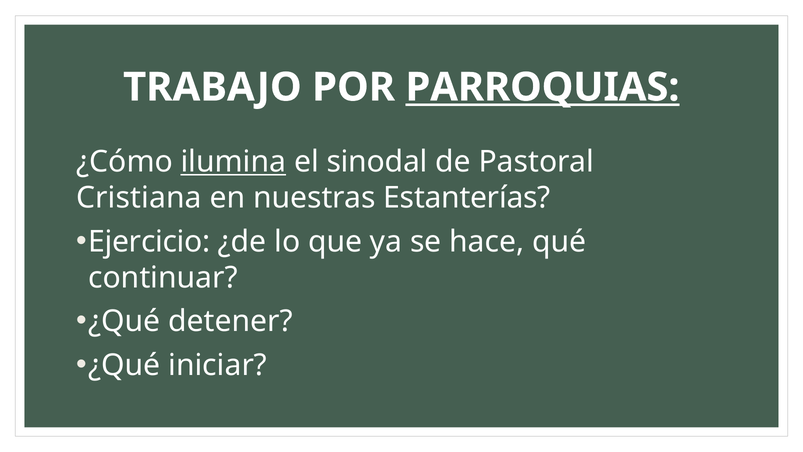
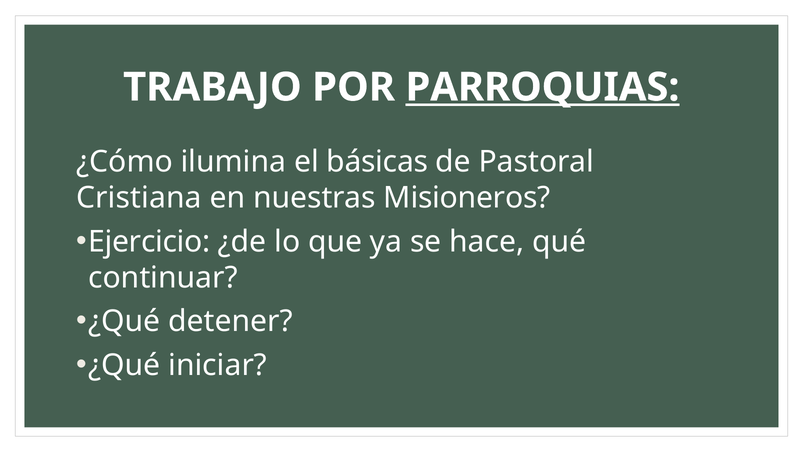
ilumina underline: present -> none
sinodal: sinodal -> básicas
Estanterías: Estanterías -> Misioneros
